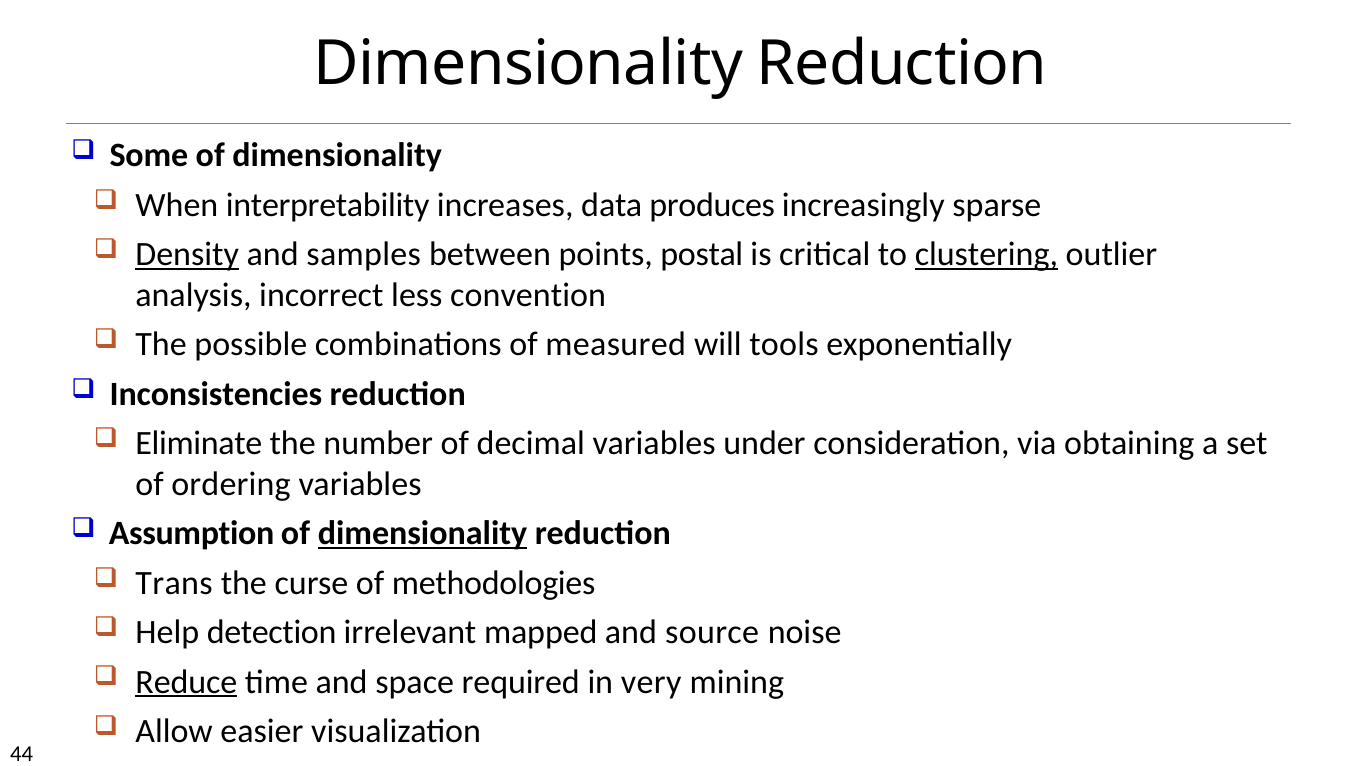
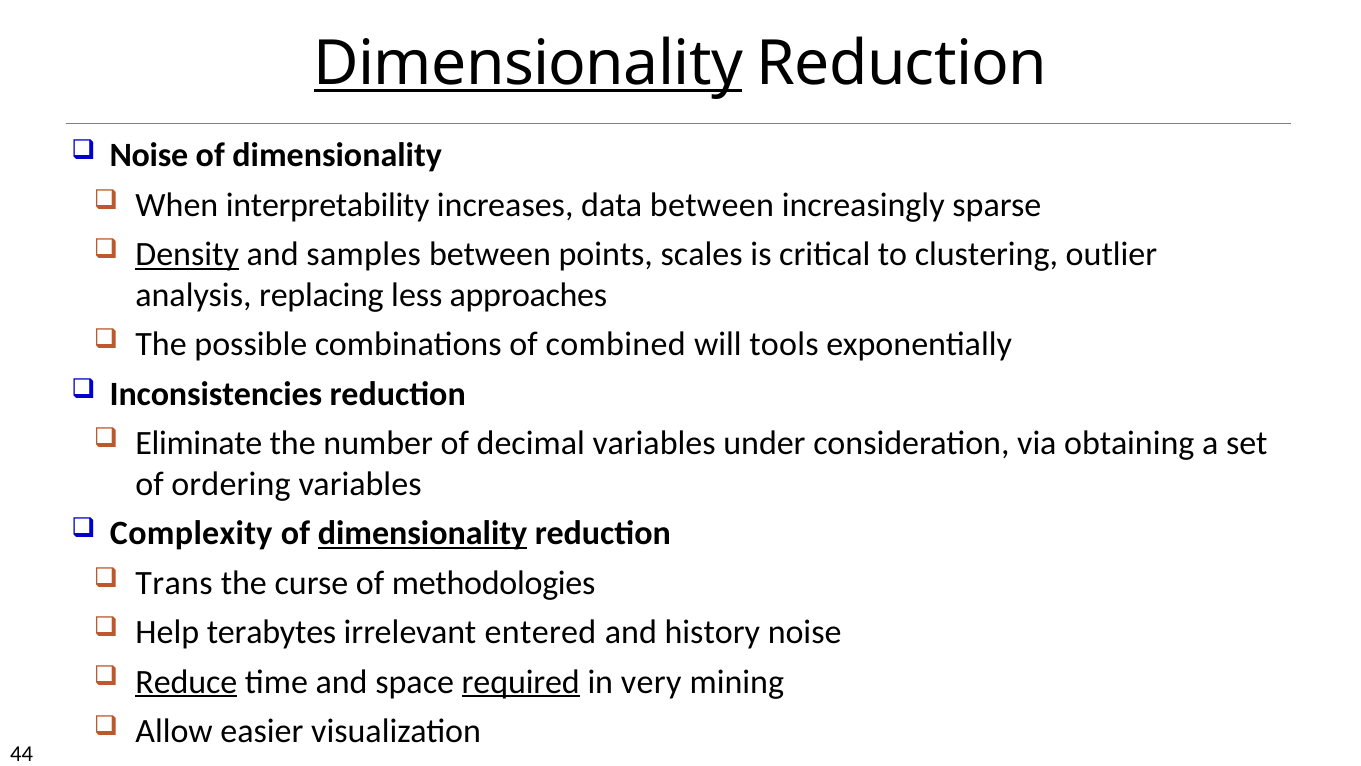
Dimensionality at (528, 64) underline: none -> present
Some at (149, 156): Some -> Noise
data produces: produces -> between
postal: postal -> scales
clustering underline: present -> none
incorrect: incorrect -> replacing
convention: convention -> approaches
measured: measured -> combined
Assumption: Assumption -> Complexity
detection: detection -> terabytes
mapped: mapped -> entered
source: source -> history
required underline: none -> present
